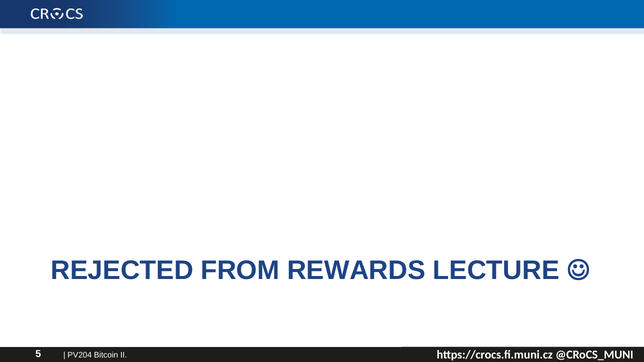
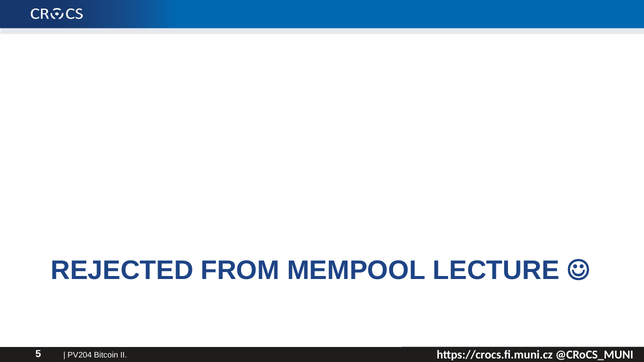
REWARDS: REWARDS -> MEMPOOL
